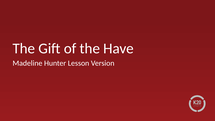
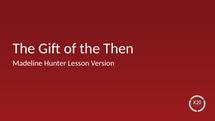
Have: Have -> Then
